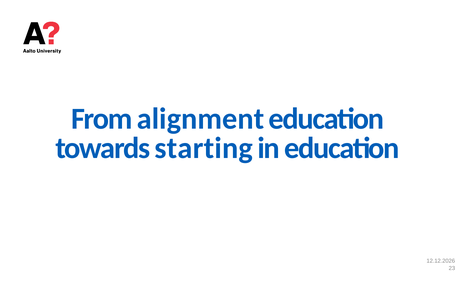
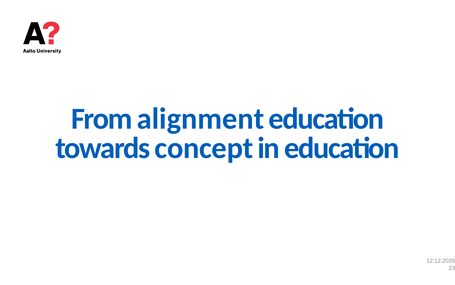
starting: starting -> concept
